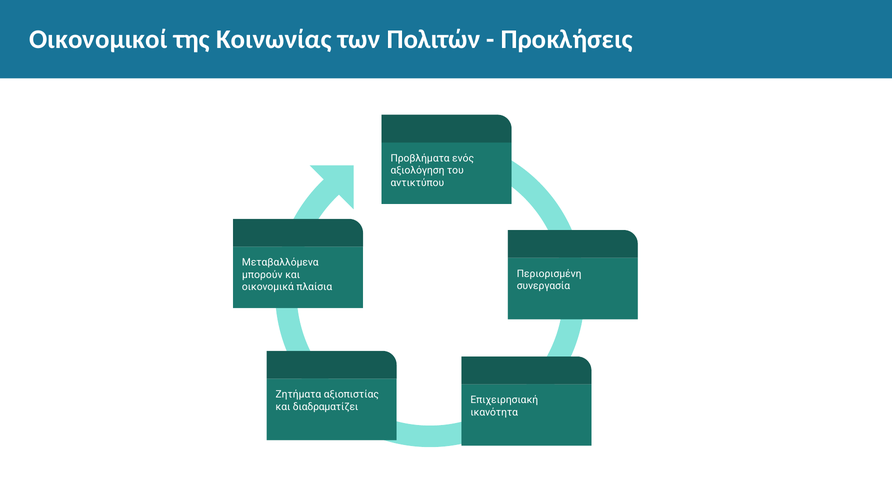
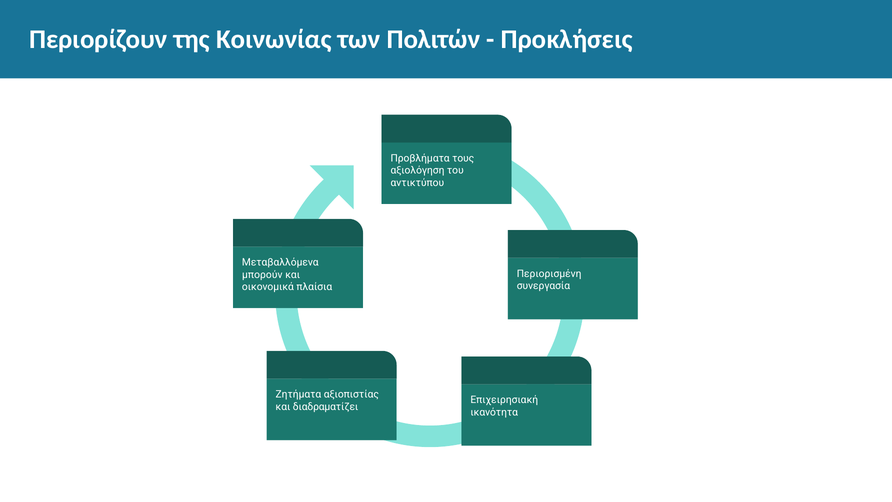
Οικονομικοί: Οικονομικοί -> Περιορίζουν
ενός: ενός -> τους
